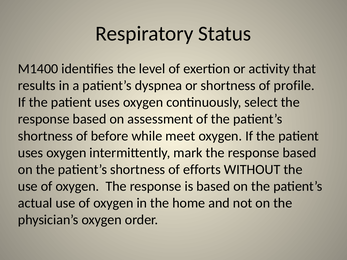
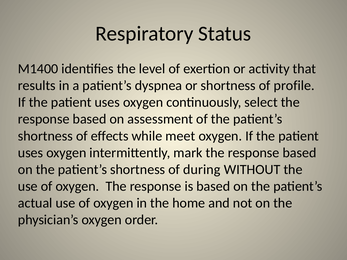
before: before -> effects
efforts: efforts -> during
